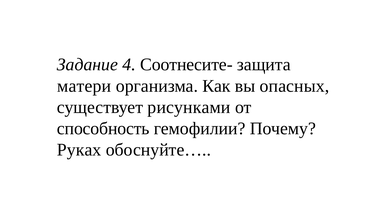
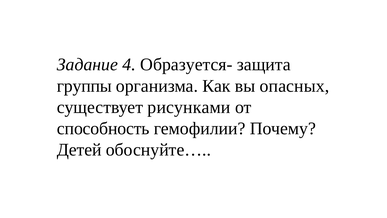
Соотнесите-: Соотнесите- -> Образуется-
матери: матери -> группы
Руках: Руках -> Детей
